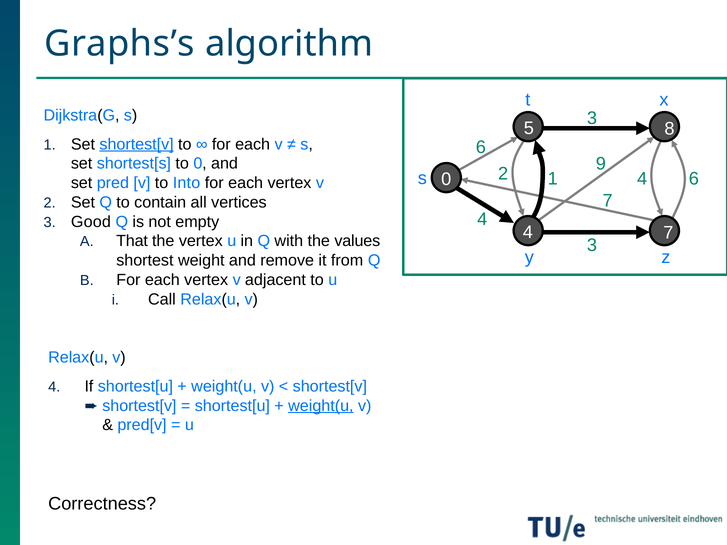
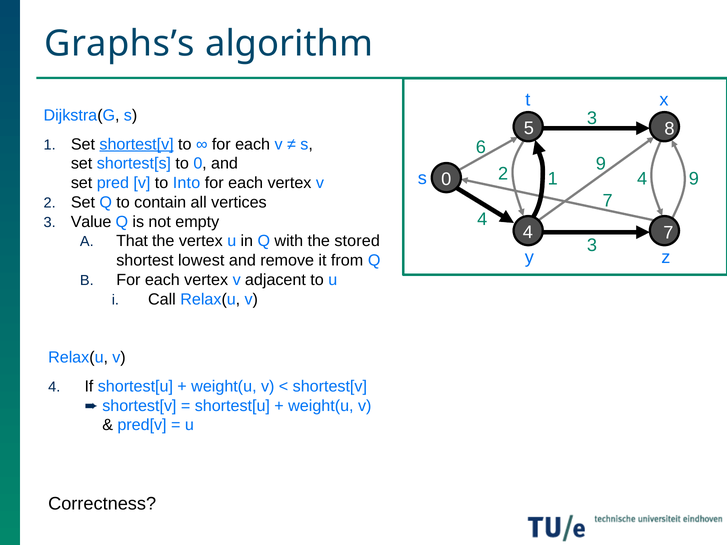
4 6: 6 -> 9
Good: Good -> Value
values: values -> stored
weight: weight -> lowest
weight(u at (321, 406) underline: present -> none
